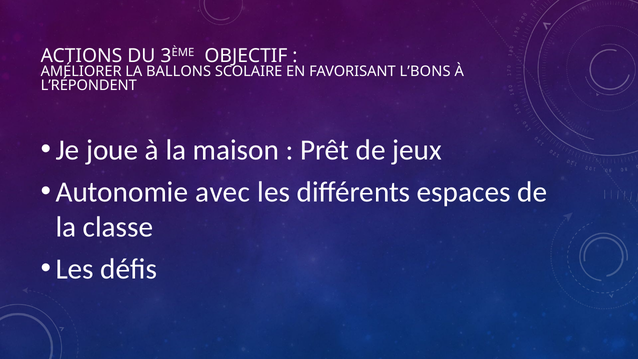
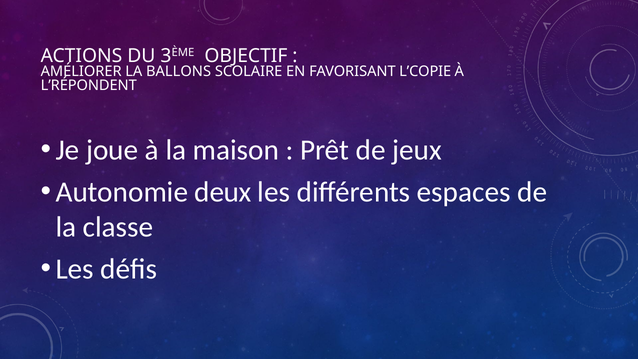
L’BONS: L’BONS -> L’COPIE
avec: avec -> deux
